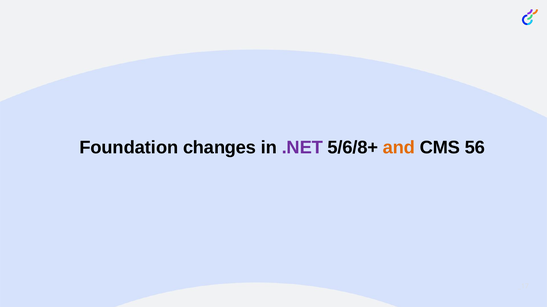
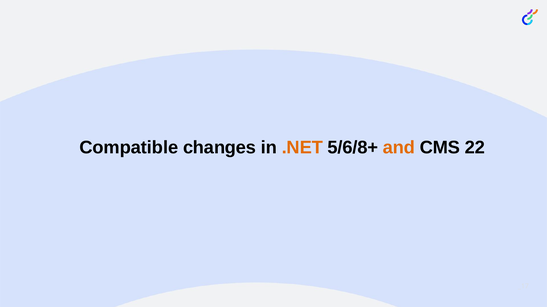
Foundation: Foundation -> Compatible
.NET colour: purple -> orange
56: 56 -> 22
